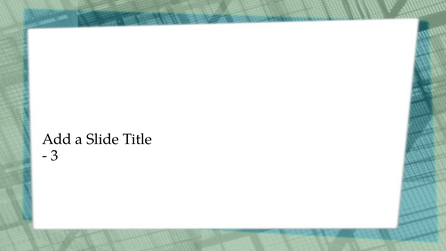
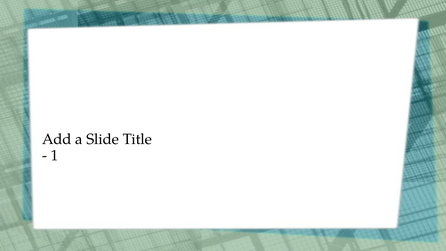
3: 3 -> 1
